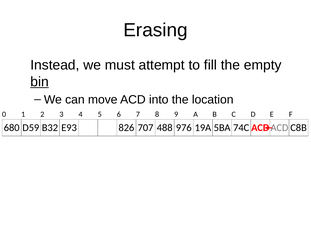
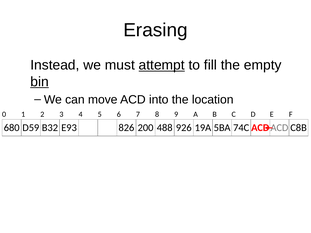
attempt underline: none -> present
707: 707 -> 200
976: 976 -> 926
